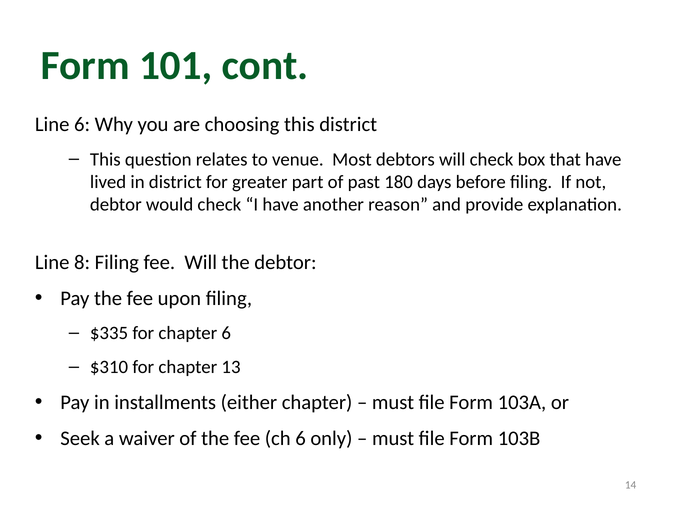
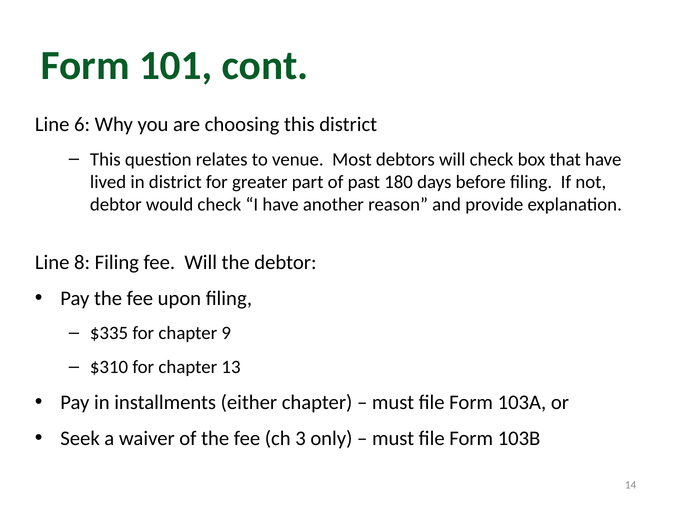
chapter 6: 6 -> 9
ch 6: 6 -> 3
